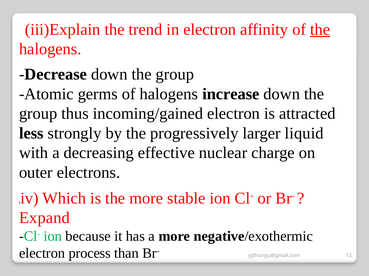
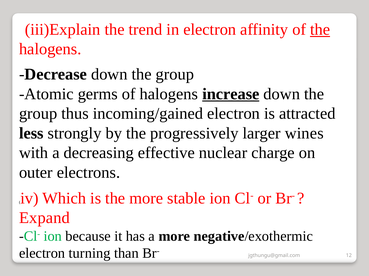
increase underline: none -> present
liquid: liquid -> wines
process: process -> turning
